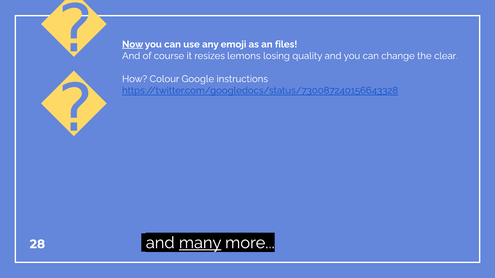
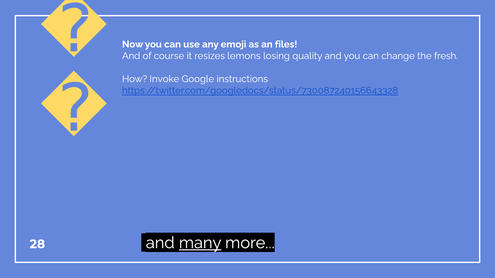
Now underline: present -> none
clear: clear -> fresh
Colour: Colour -> Invoke
